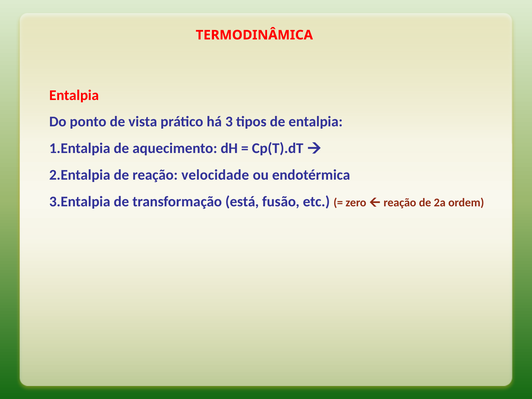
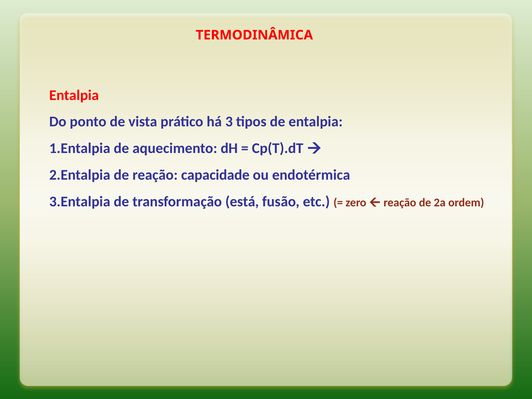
velocidade: velocidade -> capacidade
